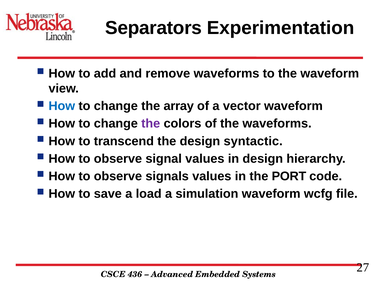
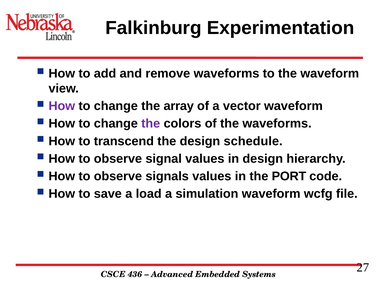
Separators: Separators -> Falkinburg
How at (62, 106) colour: blue -> purple
syntactic: syntactic -> schedule
